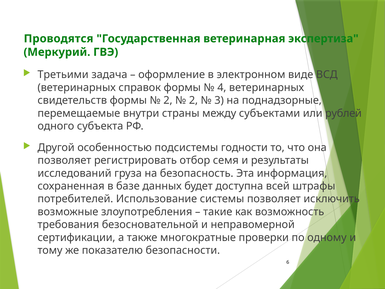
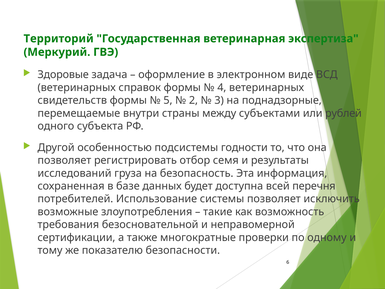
Проводятся: Проводятся -> Территорий
Третьими: Третьими -> Здоровые
2 at (168, 100): 2 -> 5
штрафы: штрафы -> перечня
